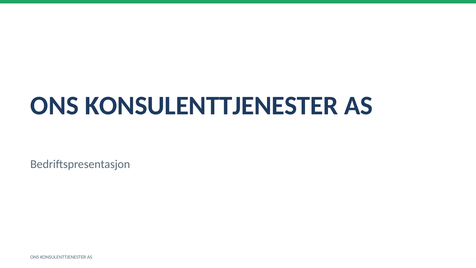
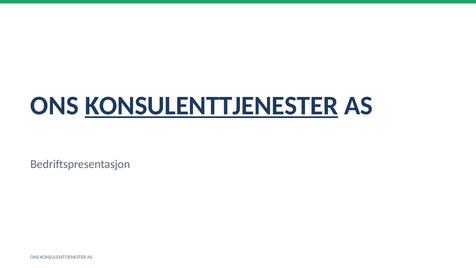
KONSULENTTJENESTER at (211, 106) underline: none -> present
